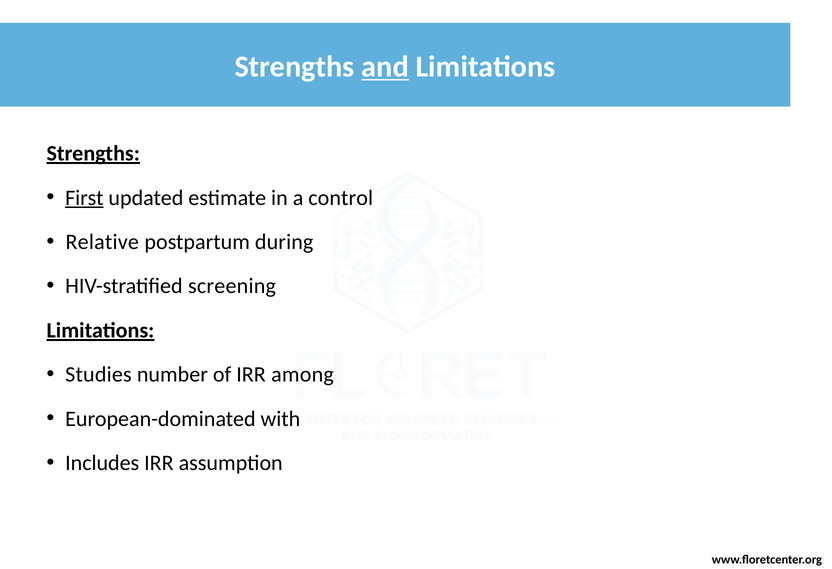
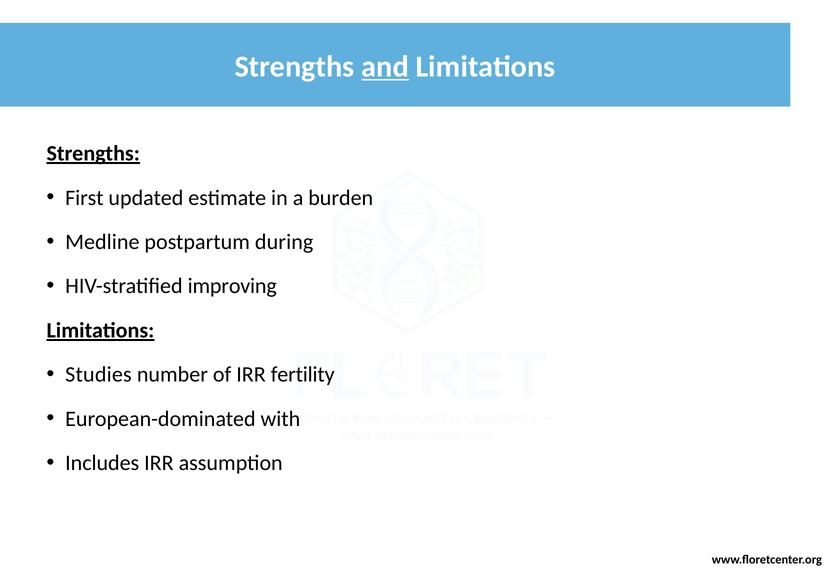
First underline: present -> none
control: control -> burden
Relative: Relative -> Medline
screening: screening -> improving
among: among -> fertility
